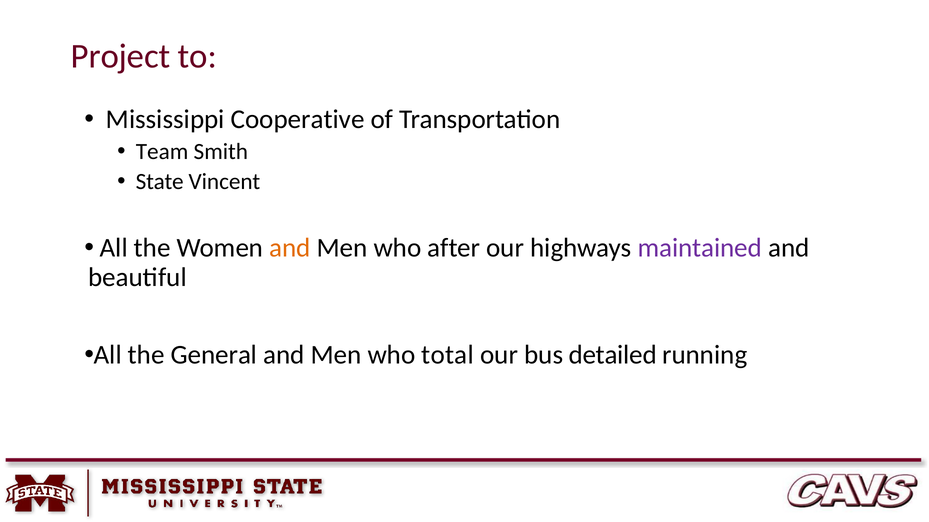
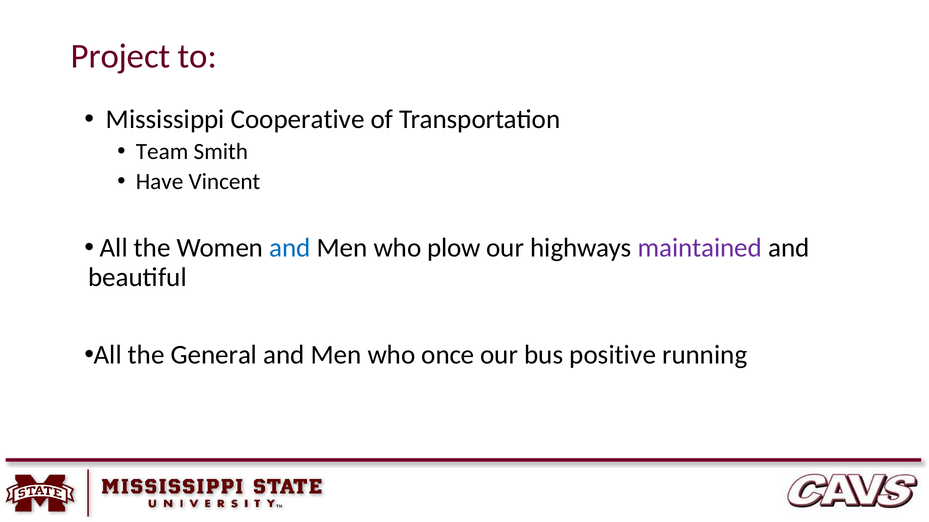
State: State -> Have
and at (290, 248) colour: orange -> blue
after: after -> plow
total: total -> once
detailed: detailed -> positive
